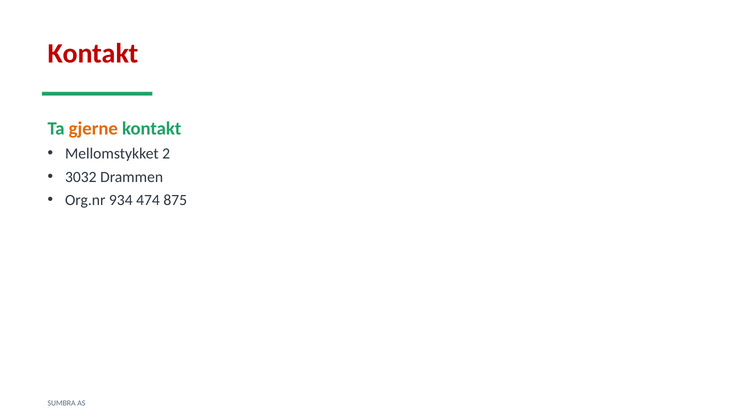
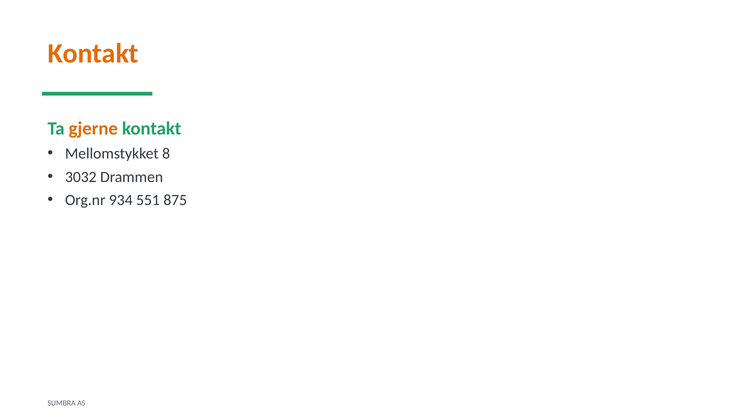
Kontakt at (93, 53) colour: red -> orange
2: 2 -> 8
474: 474 -> 551
